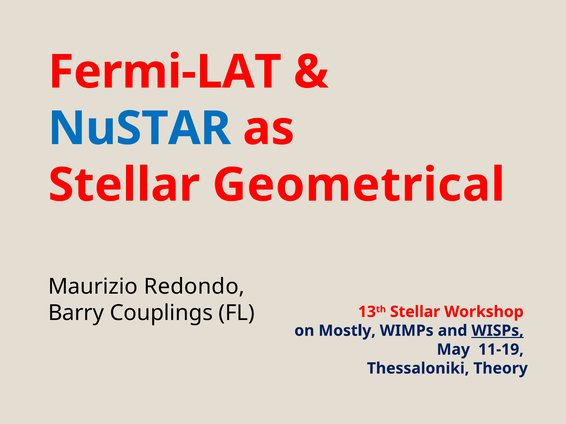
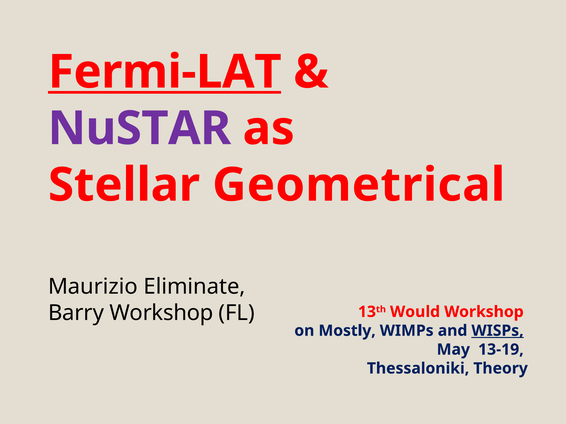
Fermi-LAT underline: none -> present
NuSTAR colour: blue -> purple
Redondo: Redondo -> Eliminate
Barry Couplings: Couplings -> Workshop
13th Stellar: Stellar -> Would
11-19: 11-19 -> 13-19
